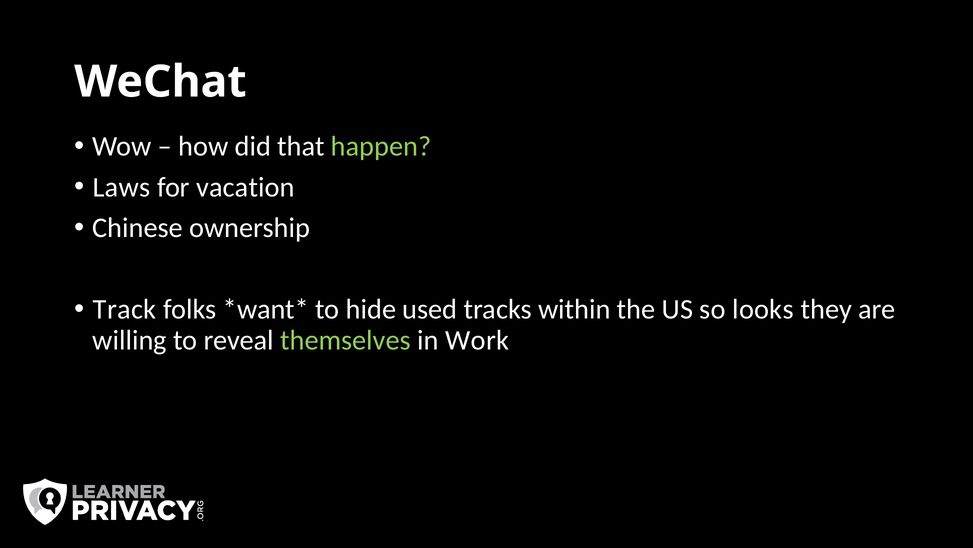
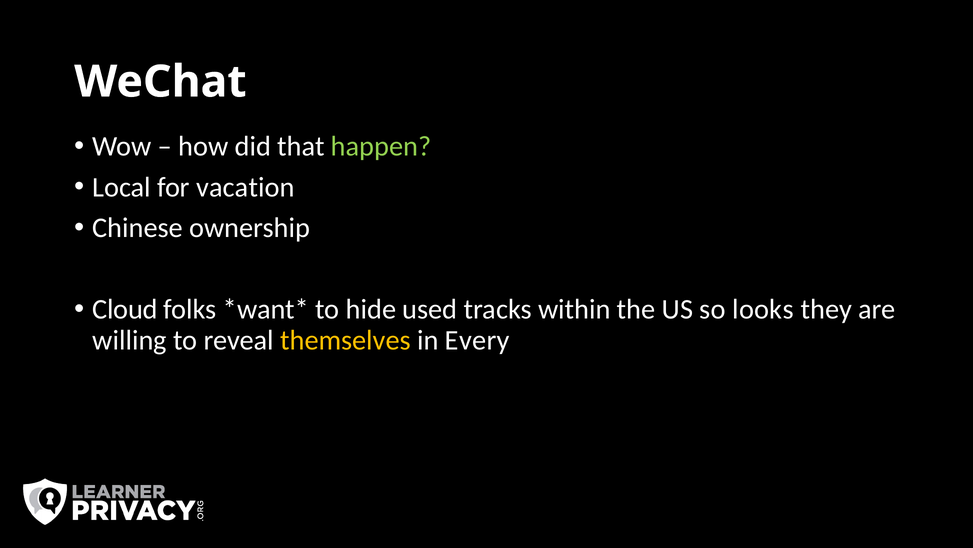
Laws: Laws -> Local
Track: Track -> Cloud
themselves colour: light green -> yellow
Work: Work -> Every
